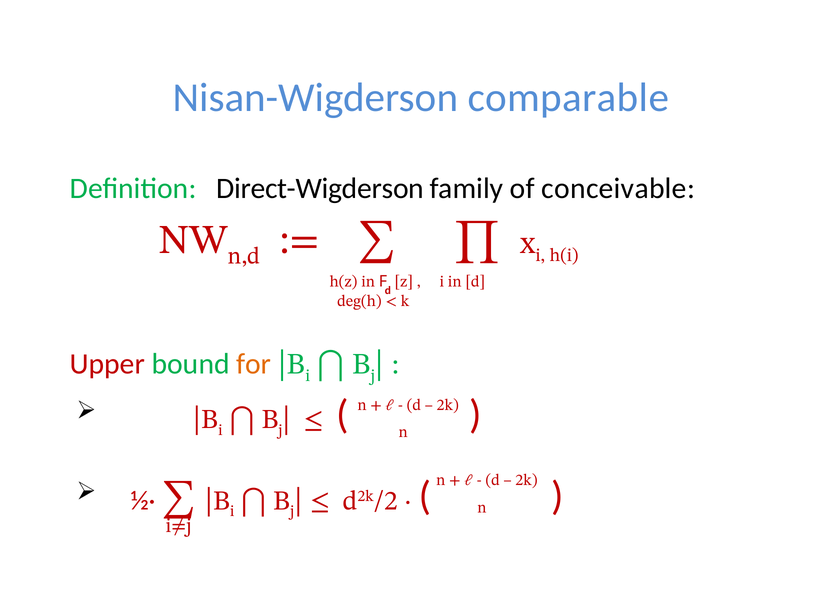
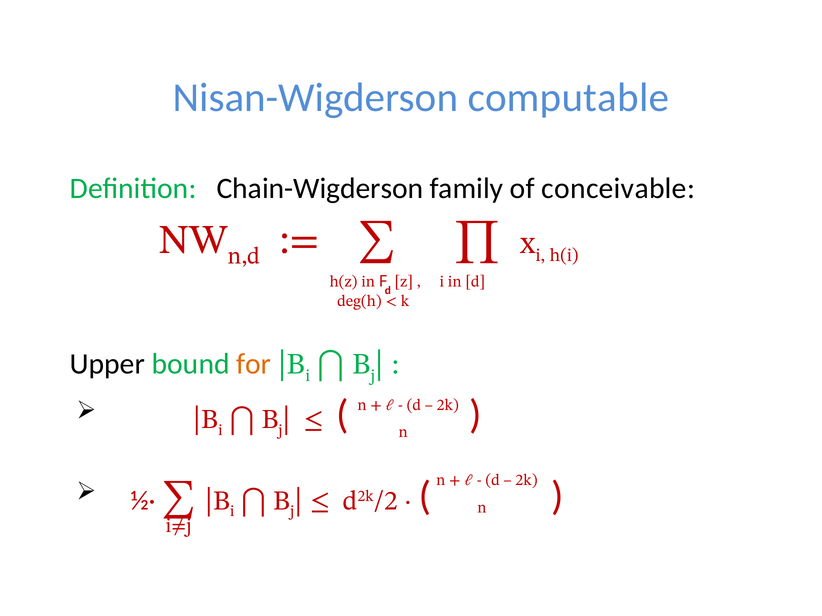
comparable: comparable -> computable
Direct-Wigderson: Direct-Wigderson -> Chain-Wigderson
Upper colour: red -> black
